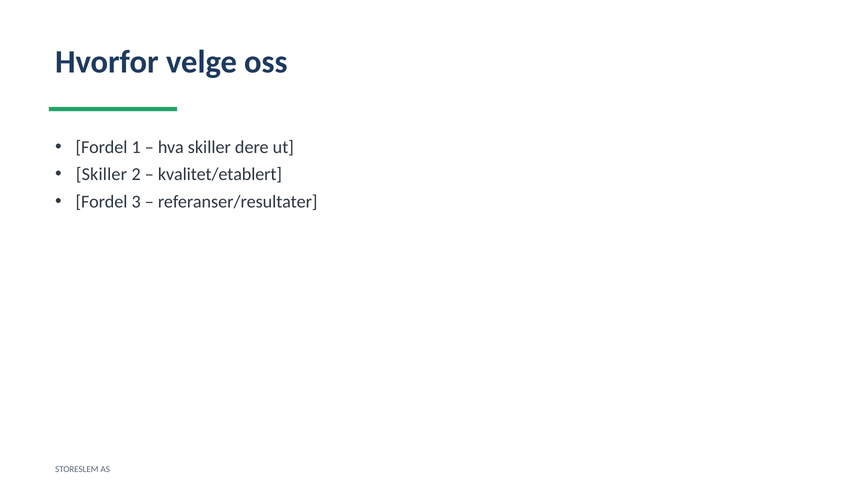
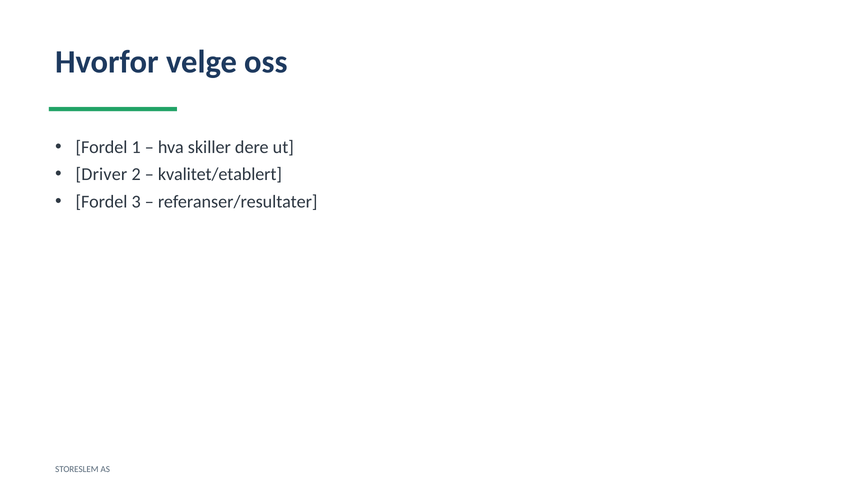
Skiller at (101, 174): Skiller -> Driver
